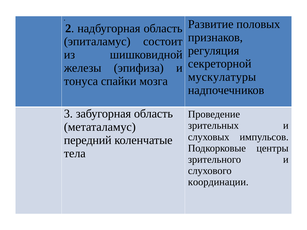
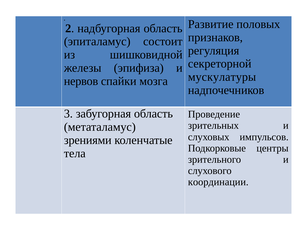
тонуса: тонуса -> нервов
передний: передний -> зрениями
